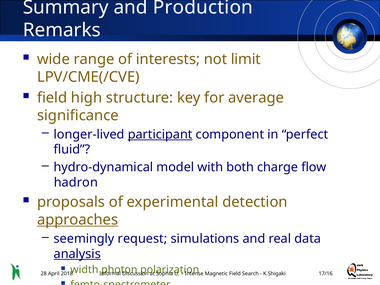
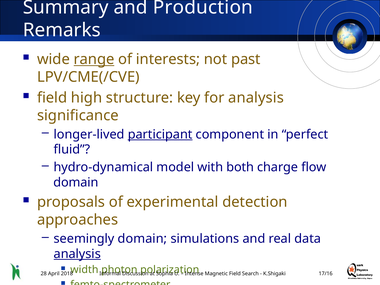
range underline: none -> present
limit: limit -> past
for average: average -> analysis
hadron at (76, 182): hadron -> domain
approaches underline: present -> none
seemingly request: request -> domain
